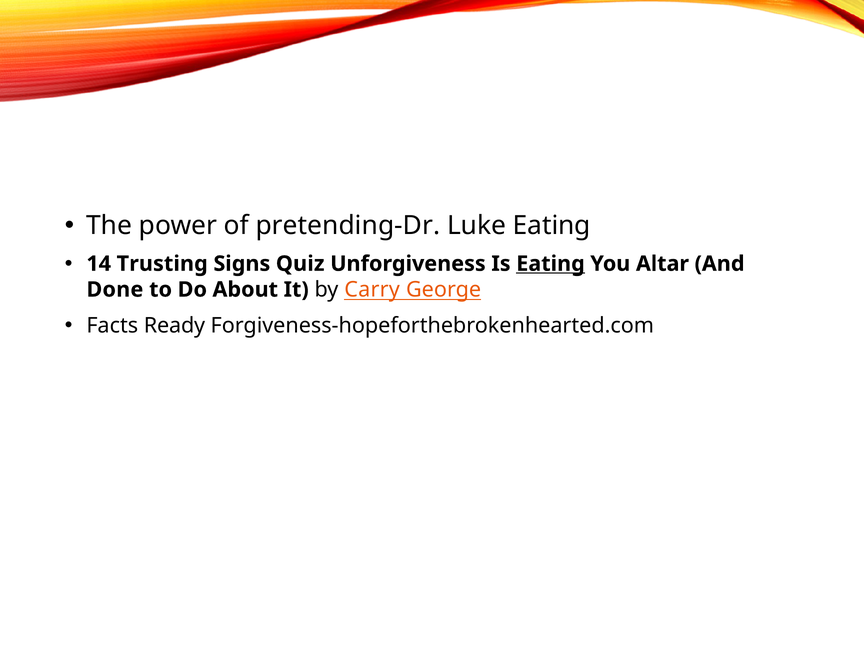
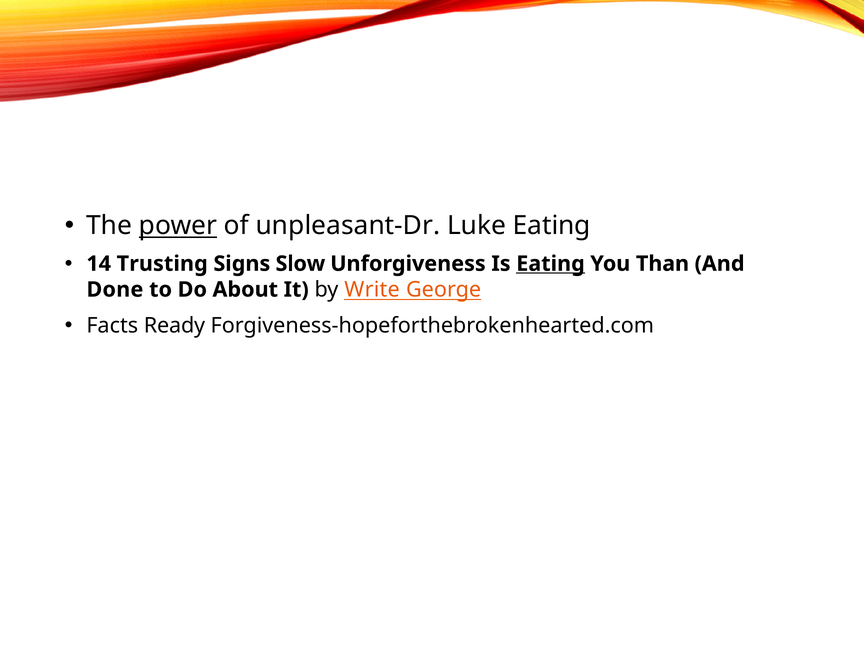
power underline: none -> present
pretending-Dr: pretending-Dr -> unpleasant-Dr
Quiz: Quiz -> Slow
Altar: Altar -> Than
Carry: Carry -> Write
